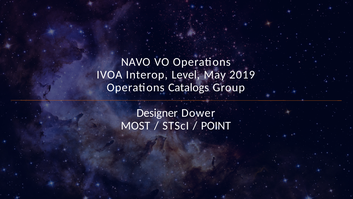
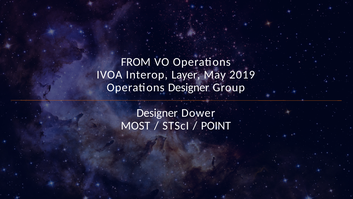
NAVO: NAVO -> FROM
Level: Level -> Layer
Operations Catalogs: Catalogs -> Designer
